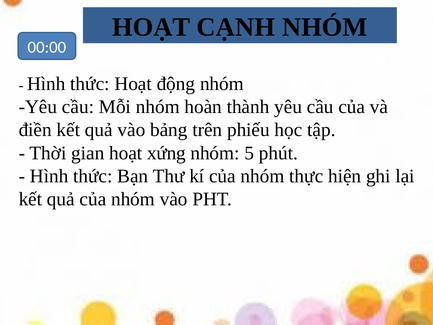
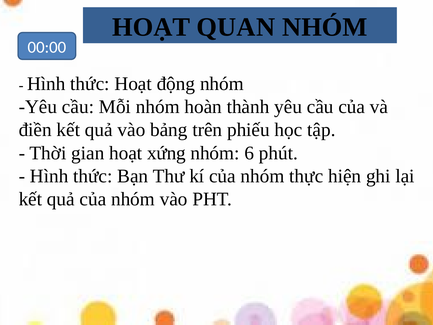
CẠNH: CẠNH -> QUAN
5: 5 -> 6
